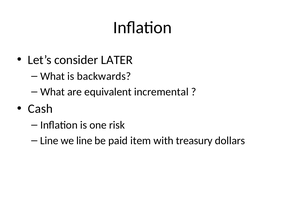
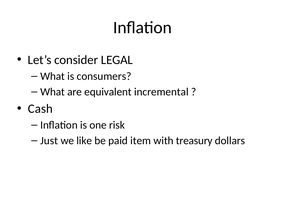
LATER: LATER -> LEGAL
backwards: backwards -> consumers
Line at (49, 140): Line -> Just
we line: line -> like
